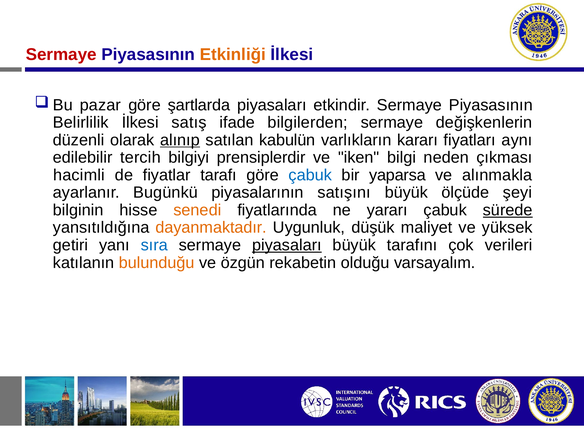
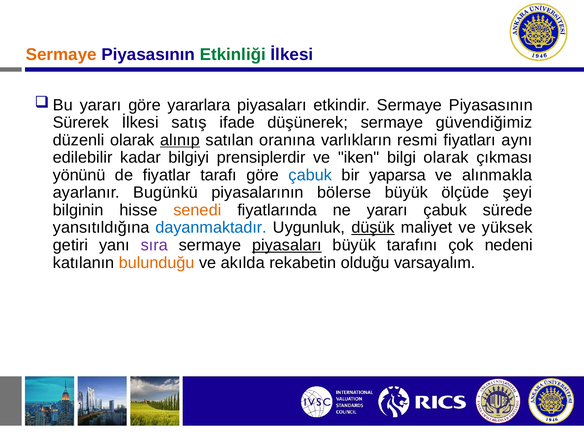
Sermaye at (61, 55) colour: red -> orange
Etkinliği colour: orange -> green
pazar at (100, 105): pazar -> yararı
şartlarda: şartlarda -> yararlara
Belirlilik: Belirlilik -> Sürerek
bilgilerden: bilgilerden -> düşünerek
değişkenlerin: değişkenlerin -> güvendiğimiz
kabulün: kabulün -> oranına
kararı: kararı -> resmi
tercih: tercih -> kadar
bilgi neden: neden -> olarak
hacimli: hacimli -> yönünü
satışını: satışını -> bölerse
sürede underline: present -> none
dayanmaktadır colour: orange -> blue
düşük underline: none -> present
sıra colour: blue -> purple
verileri: verileri -> nedeni
özgün: özgün -> akılda
